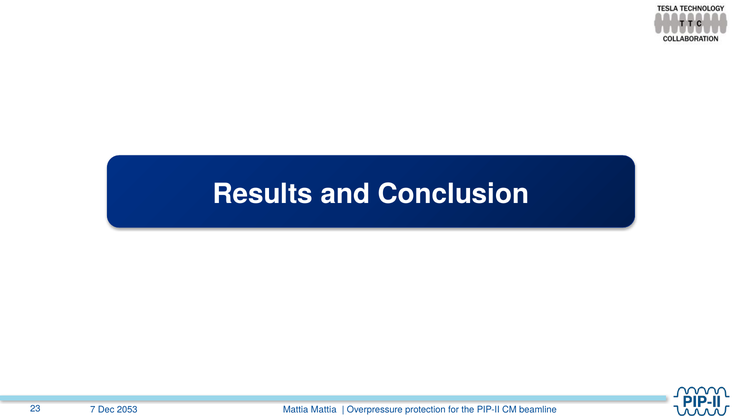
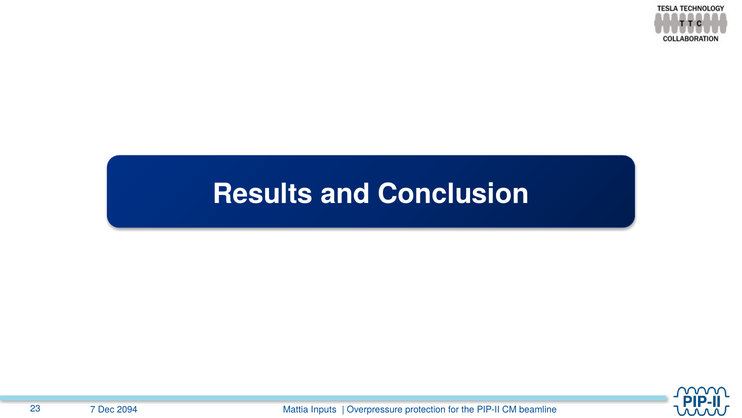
Mattia Mattia: Mattia -> Inputs
2053: 2053 -> 2094
